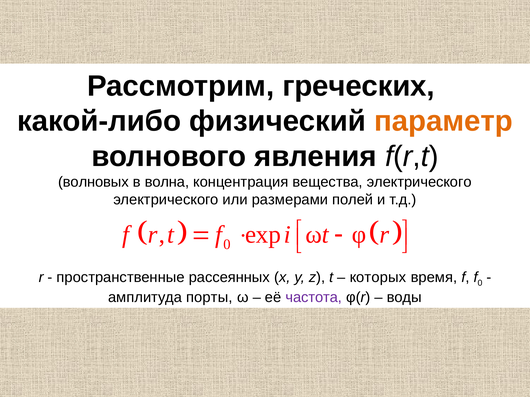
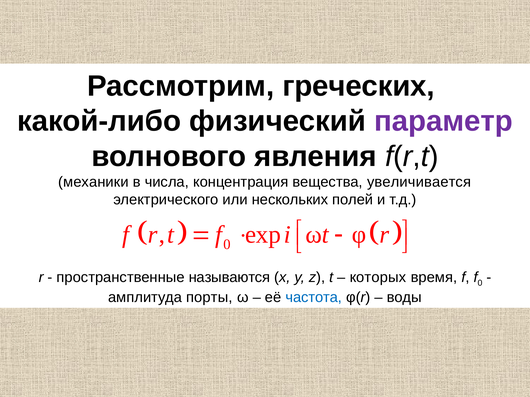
параметр colour: orange -> purple
волновых: волновых -> механики
волна: волна -> числа
вещества электрического: электрического -> увеличивается
размерами: размерами -> нескольких
рассеянных: рассеянных -> называются
частота colour: purple -> blue
